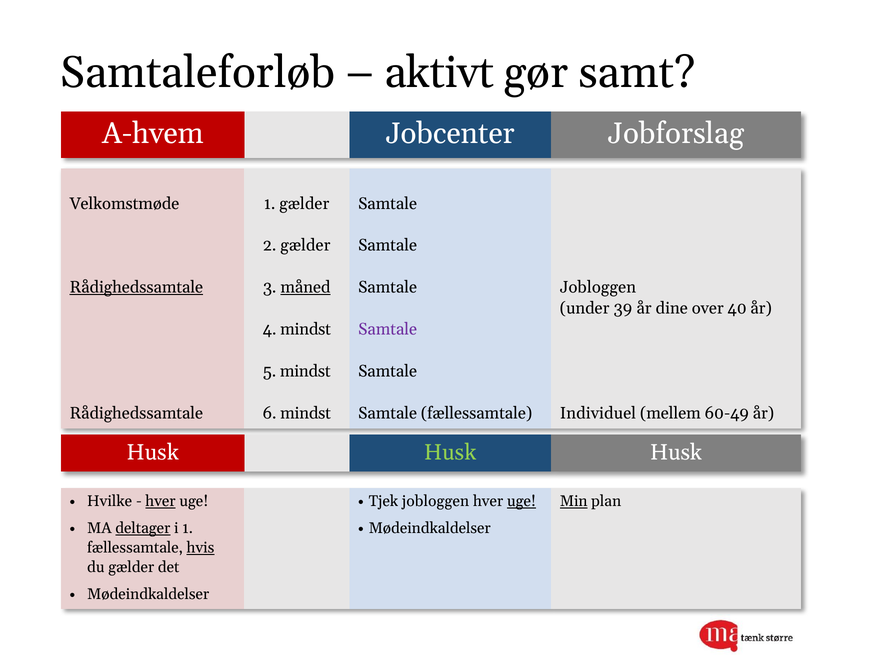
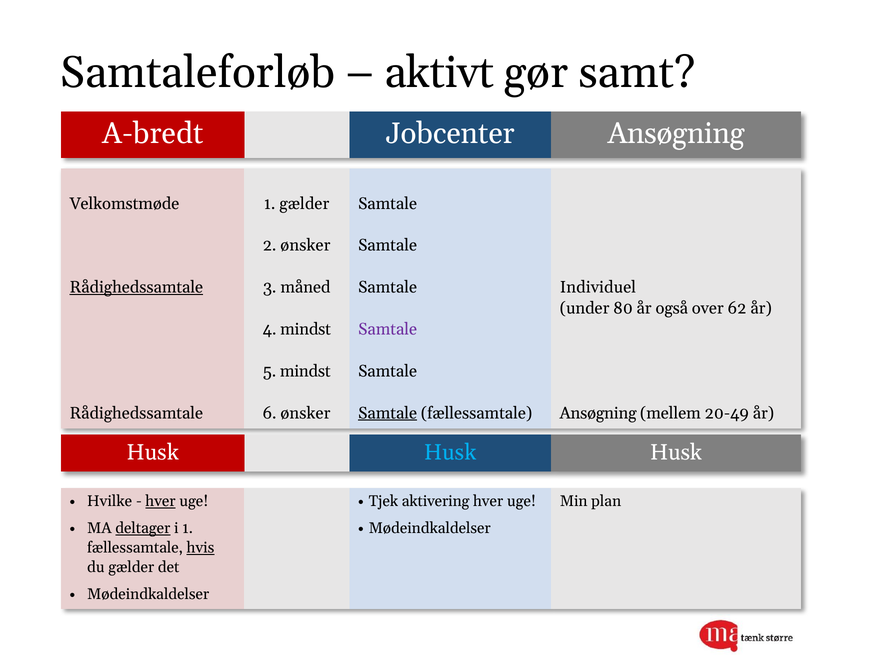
A-hvem: A-hvem -> A-bredt
Jobcenter Jobforslag: Jobforslag -> Ansøgning
2 gælder: gælder -> ønsker
måned underline: present -> none
Jobloggen at (598, 287): Jobloggen -> Individuel
39: 39 -> 80
dine: dine -> også
40: 40 -> 62
6 mindst: mindst -> ønsker
Samtale at (388, 413) underline: none -> present
Individuel at (598, 413): Individuel -> Ansøgning
60-49: 60-49 -> 20-49
Husk at (450, 452) colour: light green -> light blue
Tjek jobloggen: jobloggen -> aktivering
uge at (521, 501) underline: present -> none
Min underline: present -> none
